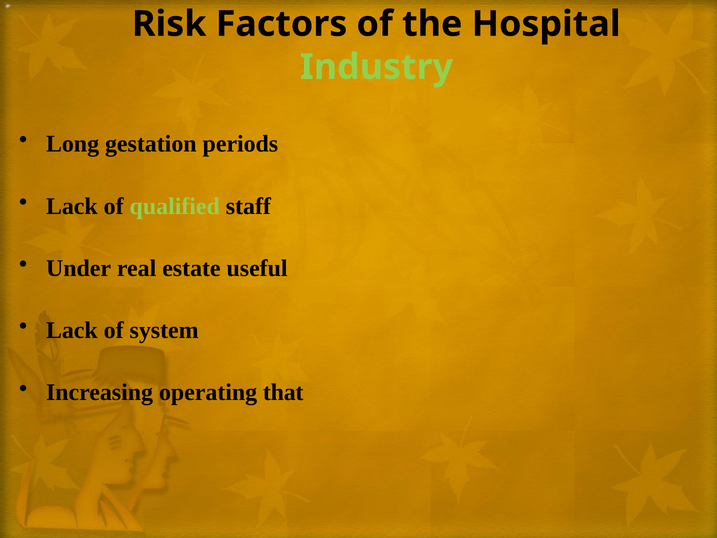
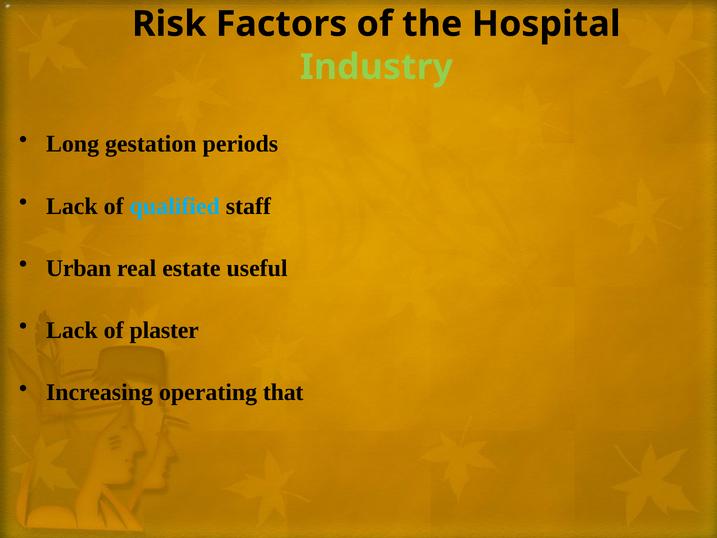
qualified colour: light green -> light blue
Under: Under -> Urban
system: system -> plaster
